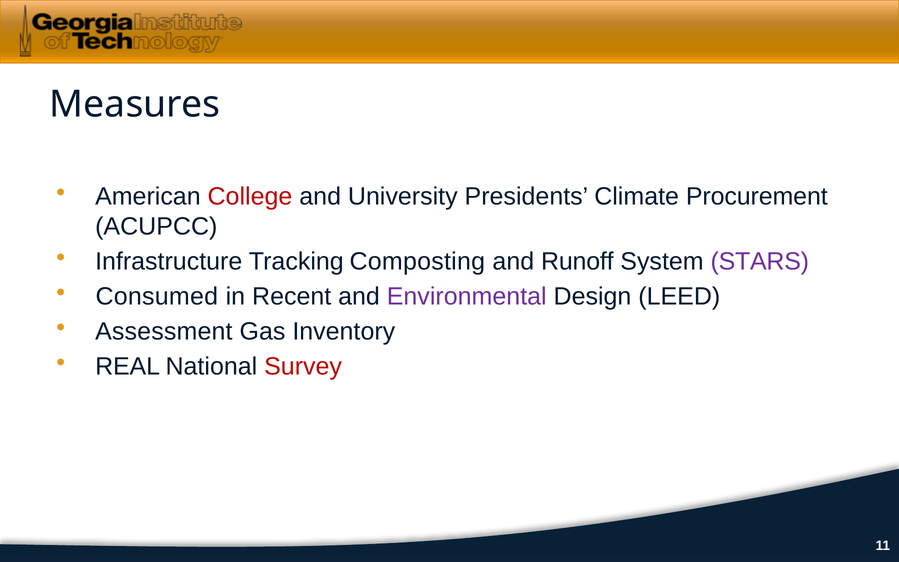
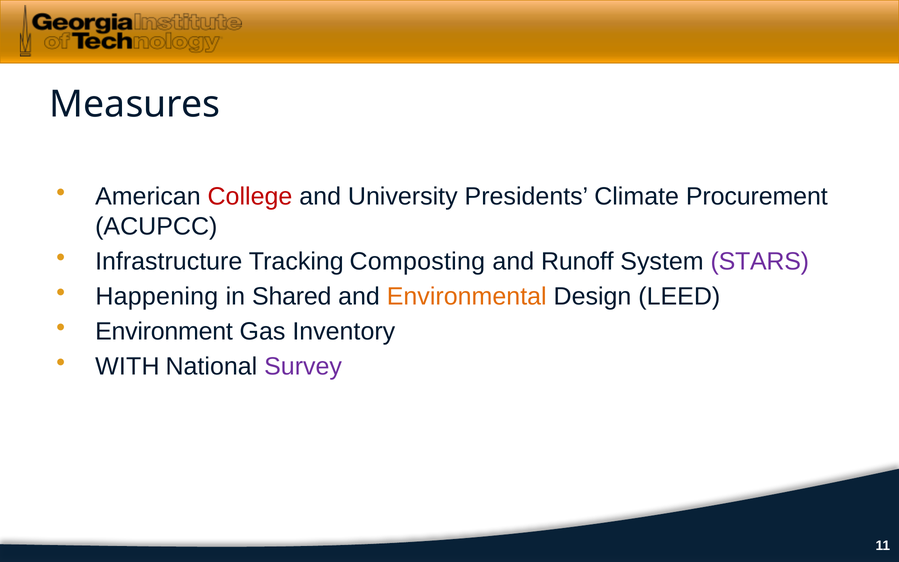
Consumed: Consumed -> Happening
Recent: Recent -> Shared
Environmental colour: purple -> orange
Assessment: Assessment -> Environment
REAL: REAL -> WITH
Survey colour: red -> purple
